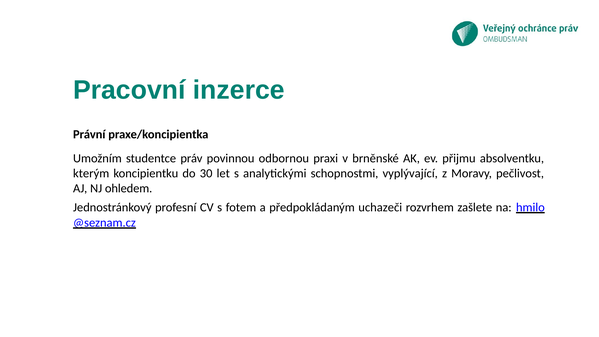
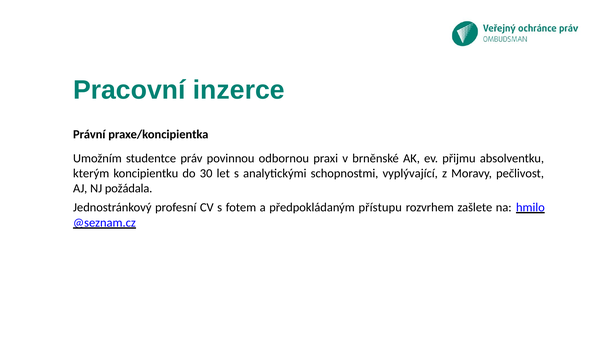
ohledem: ohledem -> požádala
uchazeči: uchazeči -> přístupu
